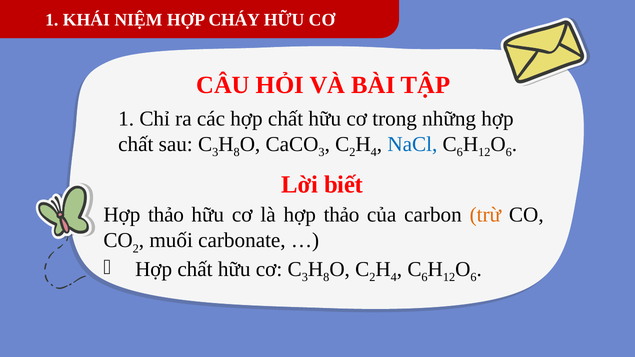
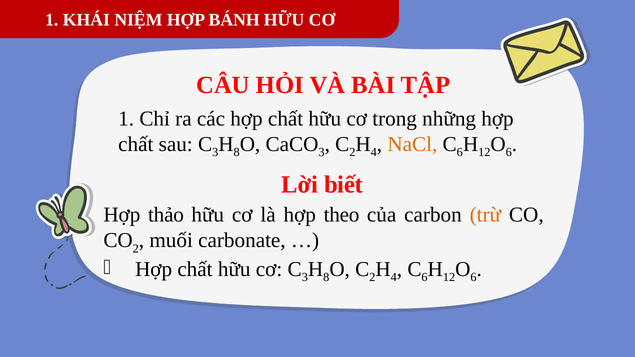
CHÁY: CHÁY -> BÁNH
NaCl colour: blue -> orange
là hợp thảo: thảo -> theo
